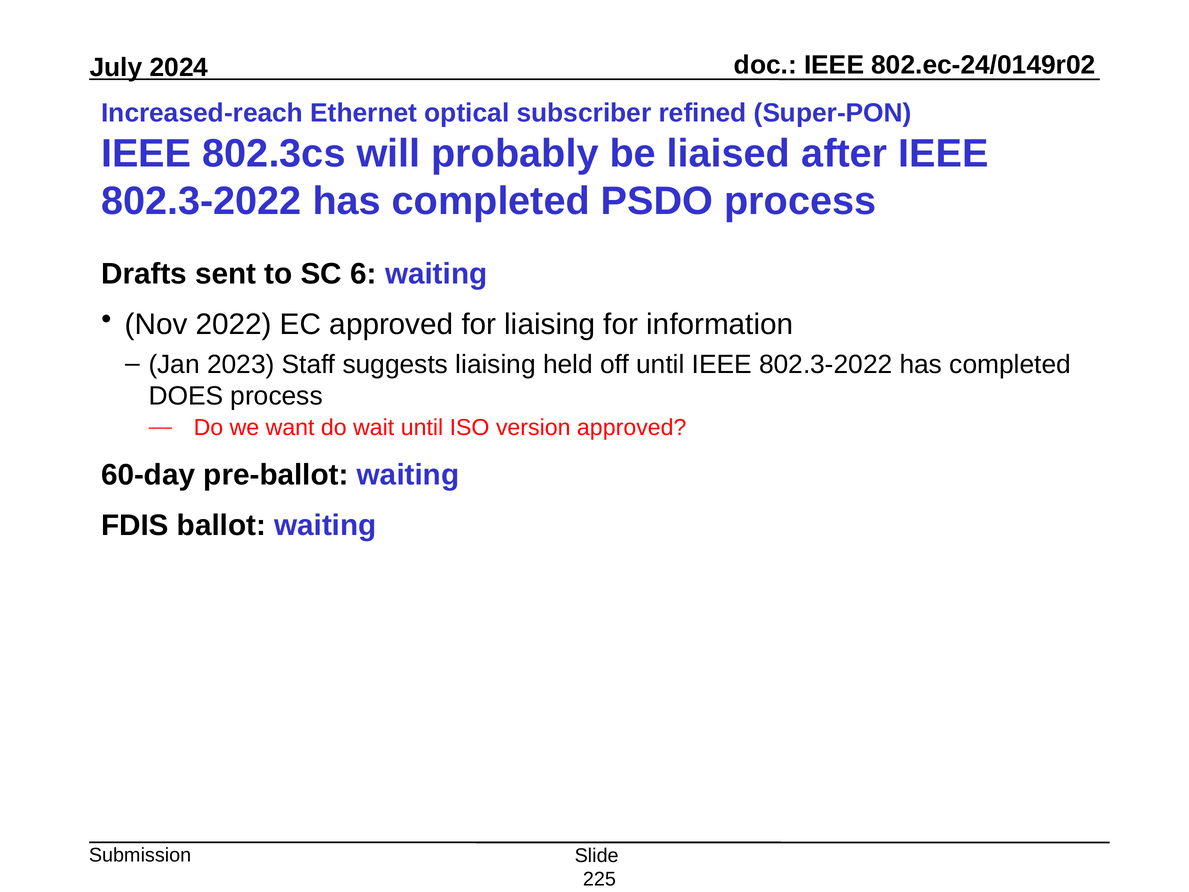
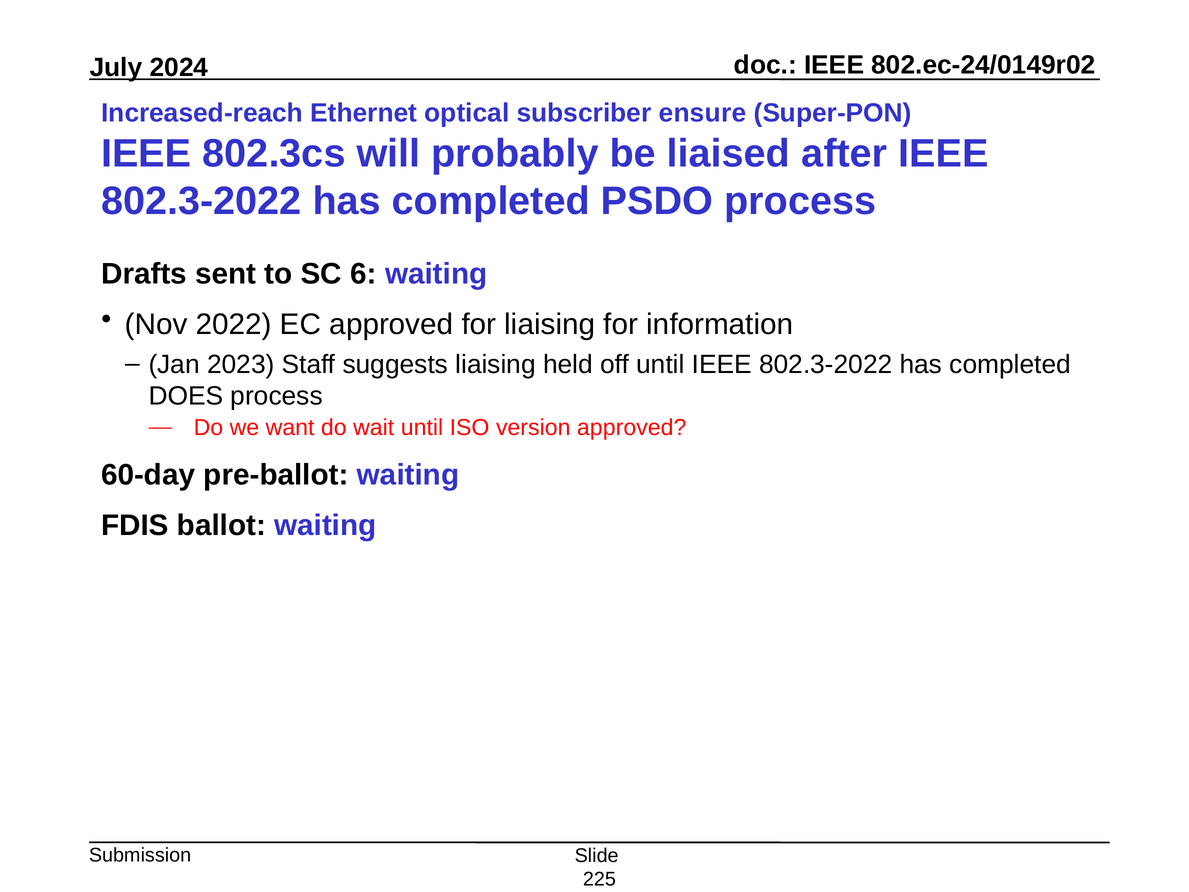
refined: refined -> ensure
